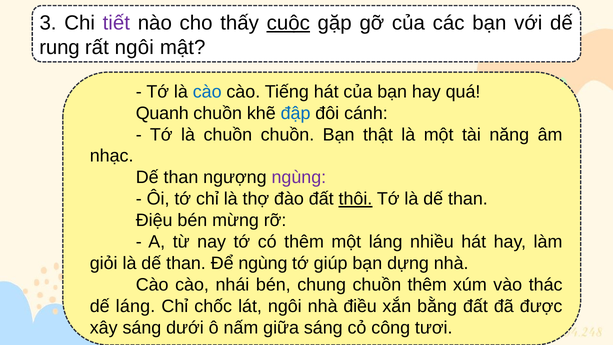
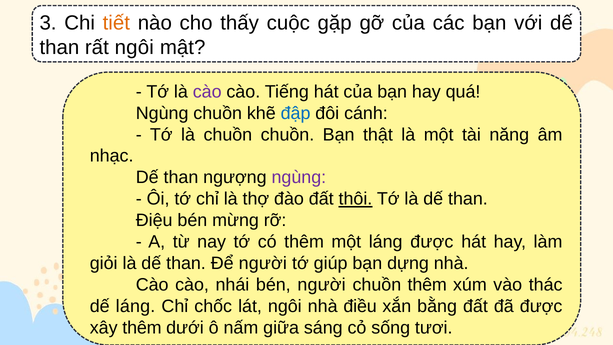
tiết colour: purple -> orange
cuộc underline: present -> none
rung at (60, 47): rung -> than
cào at (207, 92) colour: blue -> purple
Quanh at (162, 113): Quanh -> Ngùng
láng nhiều: nhiều -> được
Để ngùng: ngùng -> người
bén chung: chung -> người
xây sáng: sáng -> thêm
công: công -> sống
